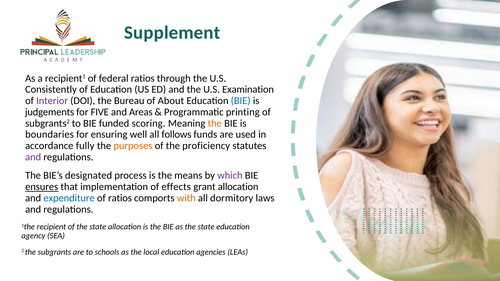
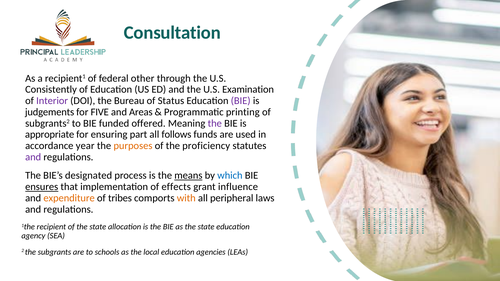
Supplement: Supplement -> Consultation
federal ratios: ratios -> other
About: About -> Status
BIE at (241, 101) colour: blue -> purple
scoring: scoring -> offered
the at (215, 123) colour: orange -> purple
boundaries: boundaries -> appropriate
well: well -> part
fully: fully -> year
means underline: none -> present
which colour: purple -> blue
grant allocation: allocation -> influence
expenditure colour: blue -> orange
of ratios: ratios -> tribes
dormitory: dormitory -> peripheral
